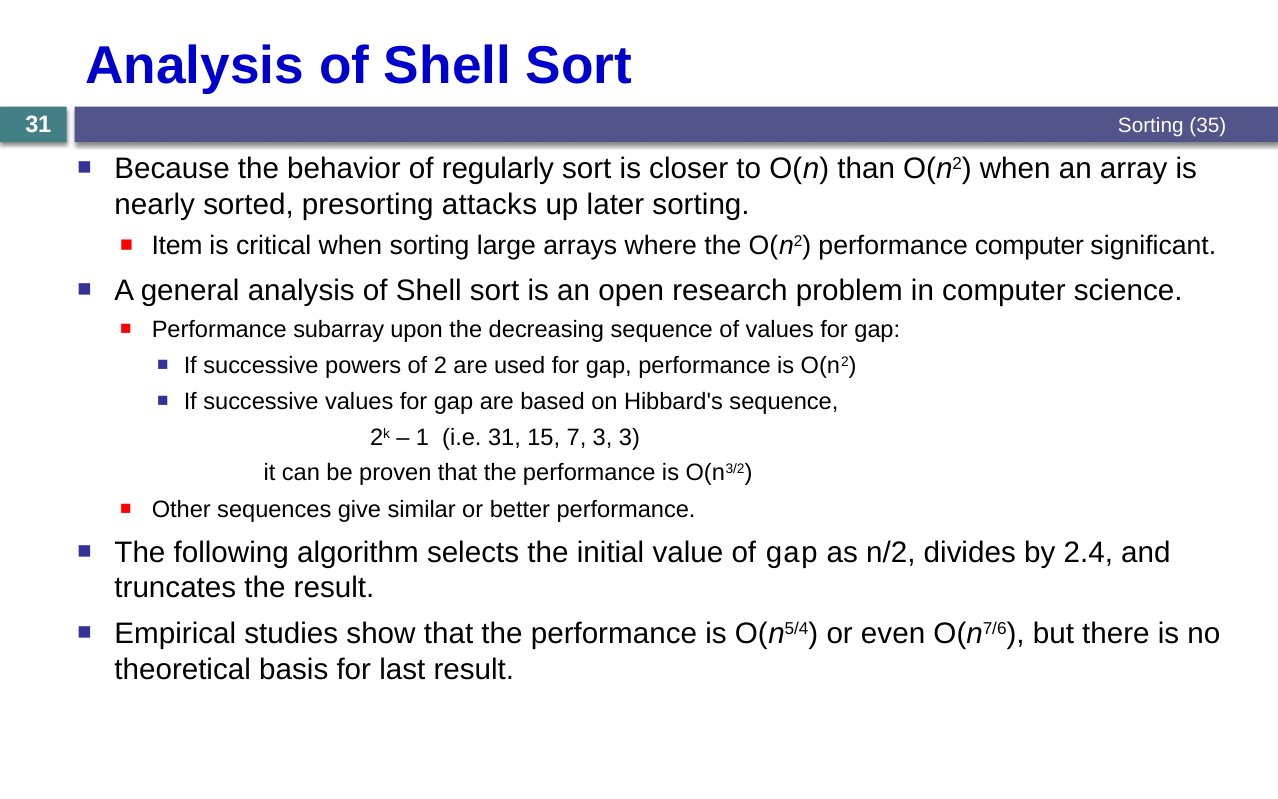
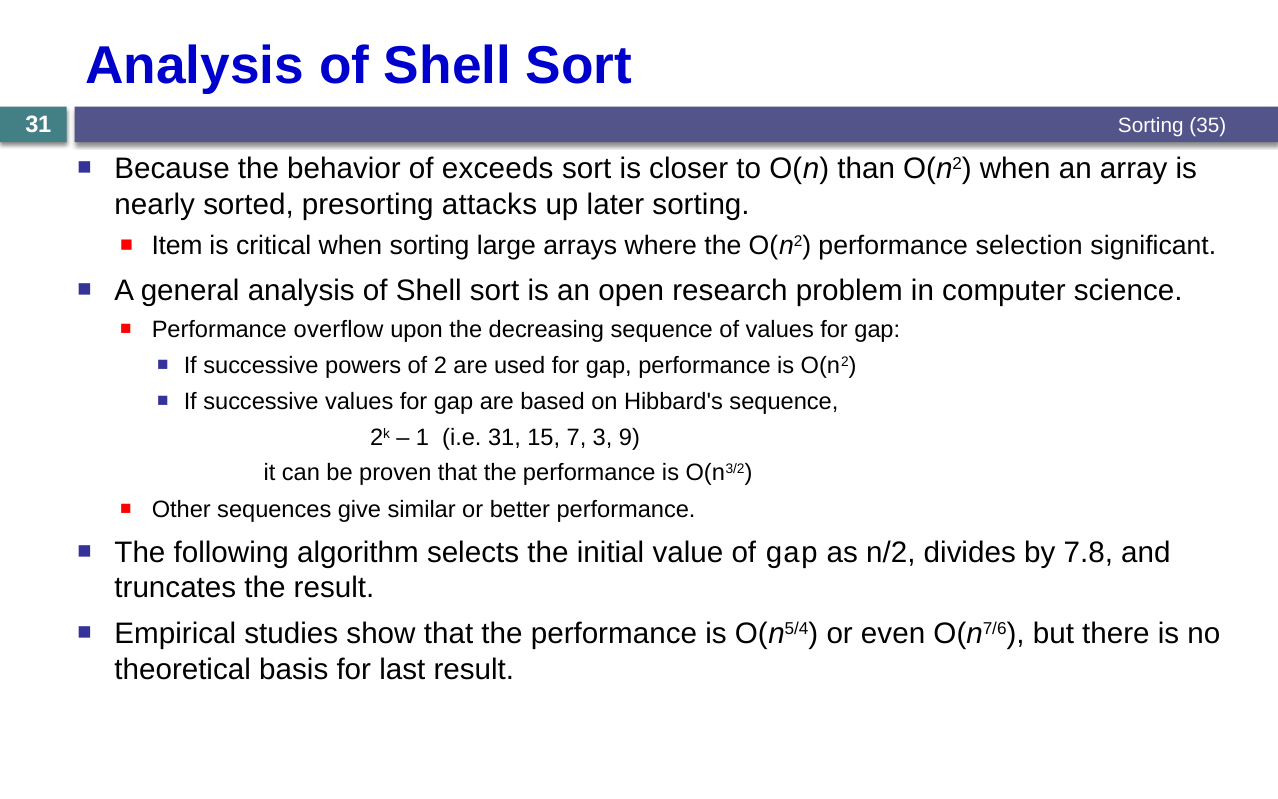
regularly: regularly -> exceeds
performance computer: computer -> selection
subarray: subarray -> overflow
3 3: 3 -> 9
2.4: 2.4 -> 7.8
